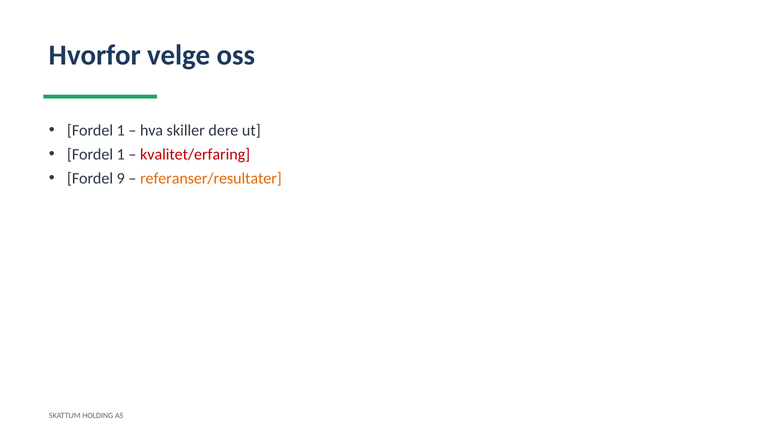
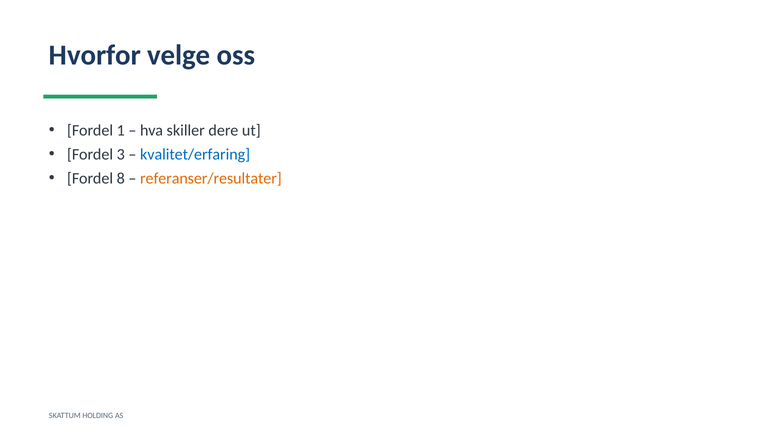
1 at (121, 154): 1 -> 3
kvalitet/erfaring colour: red -> blue
9: 9 -> 8
